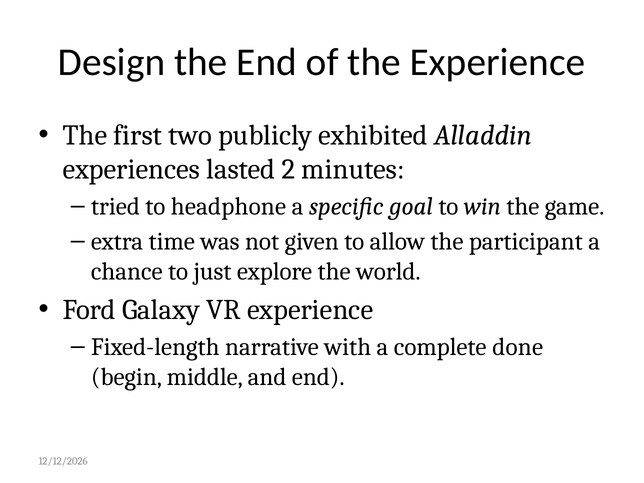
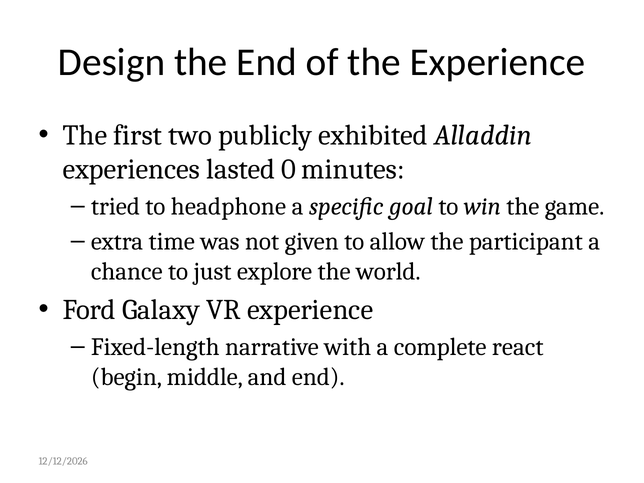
2: 2 -> 0
done: done -> react
